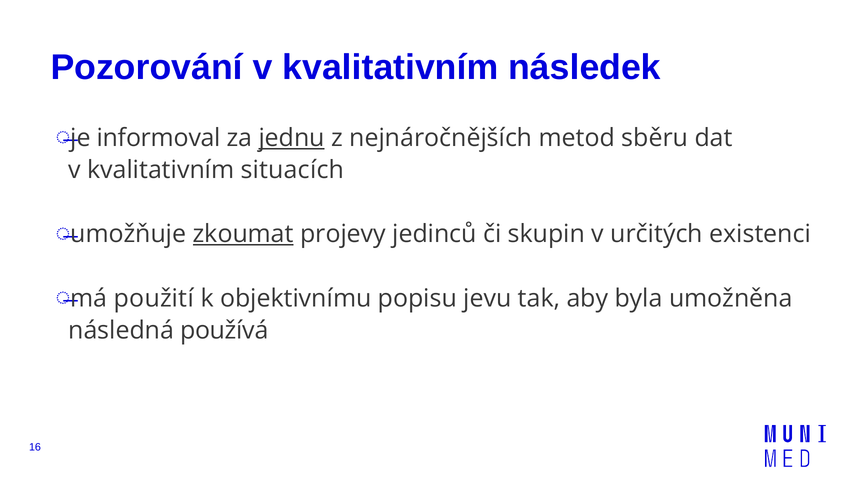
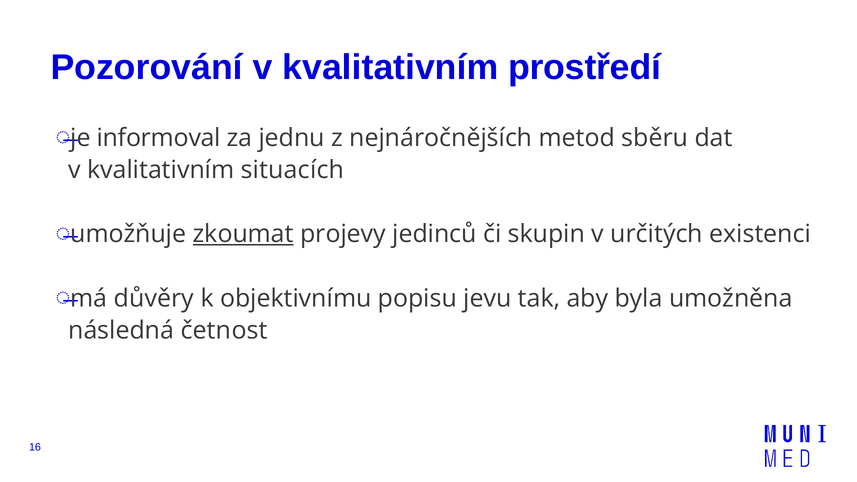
následek: následek -> prostředí
jednu underline: present -> none
použití: použití -> důvěry
používá: používá -> četnost
